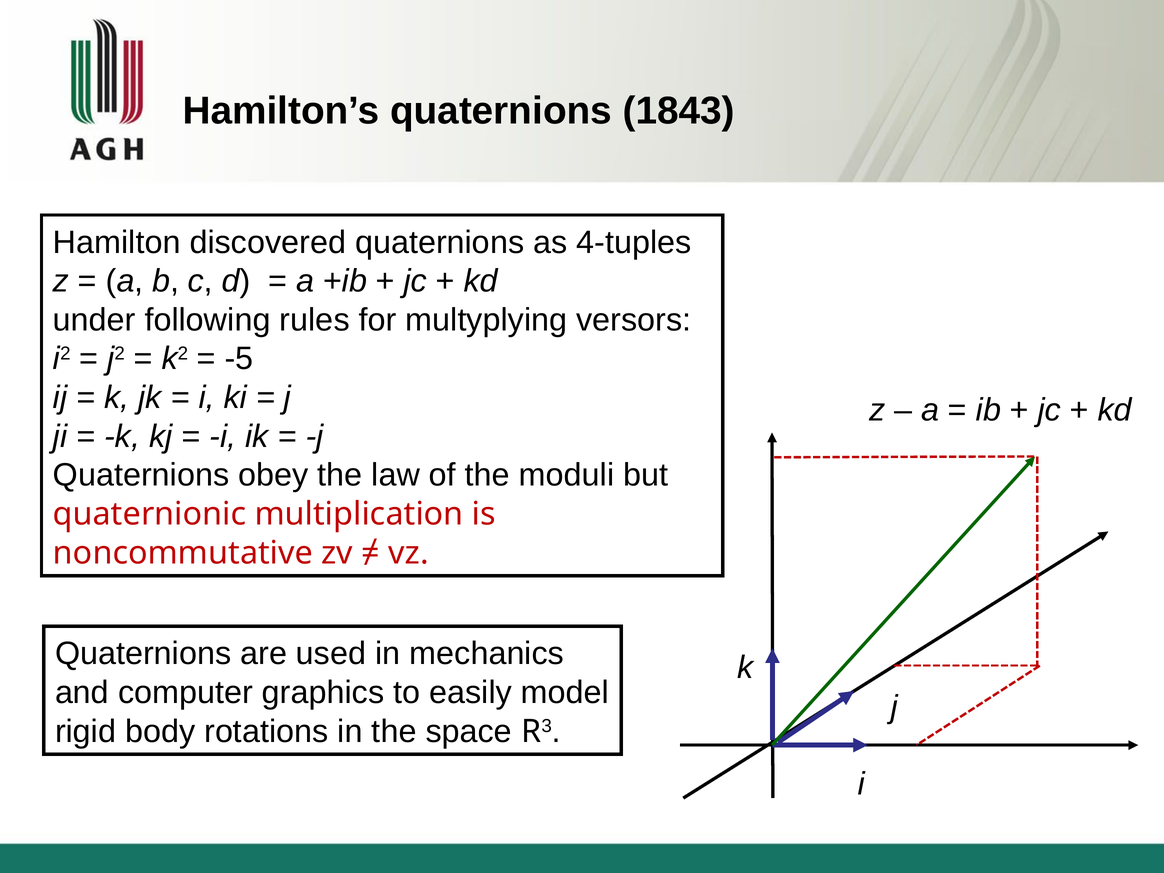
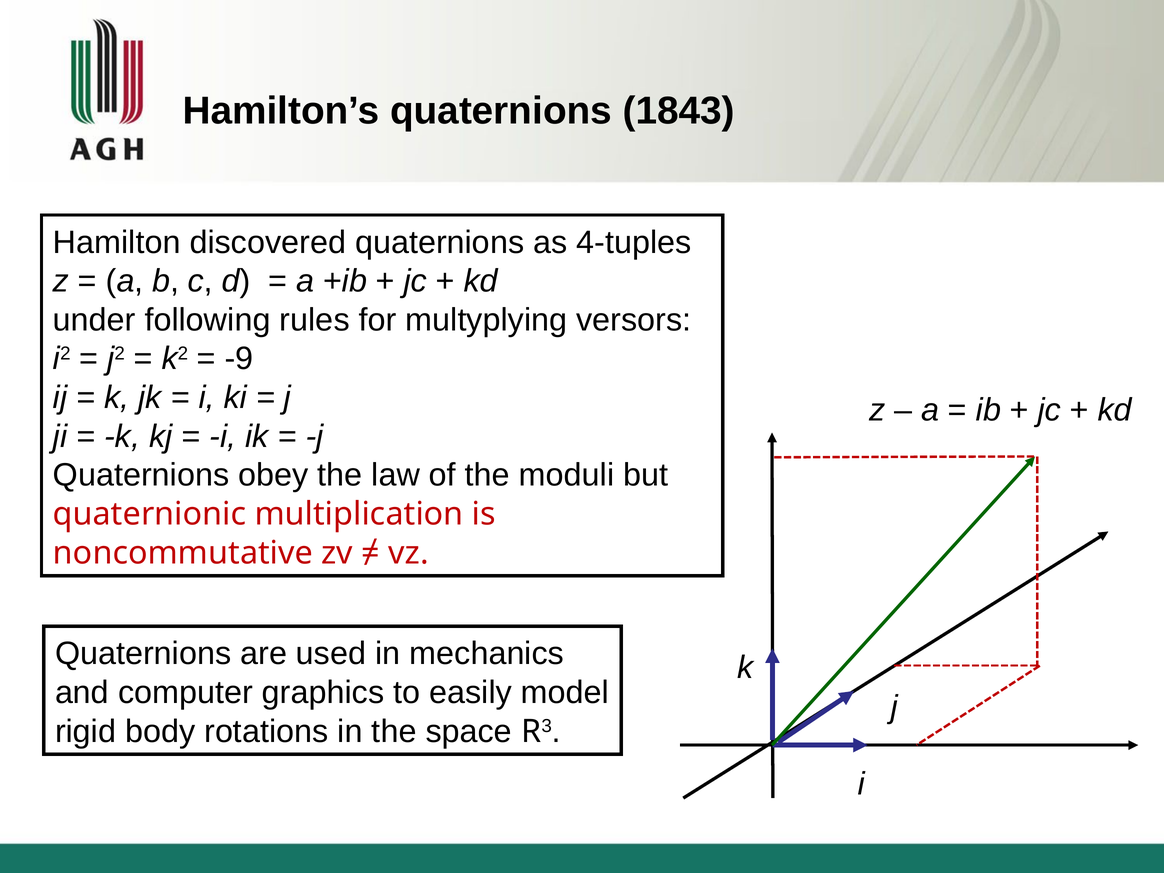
-5: -5 -> -9
